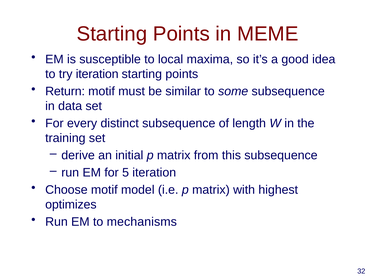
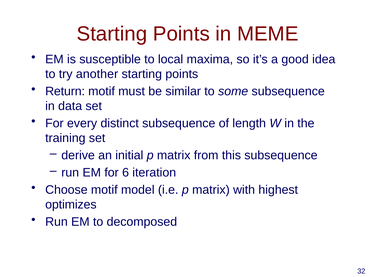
try iteration: iteration -> another
5: 5 -> 6
mechanisms: mechanisms -> decomposed
